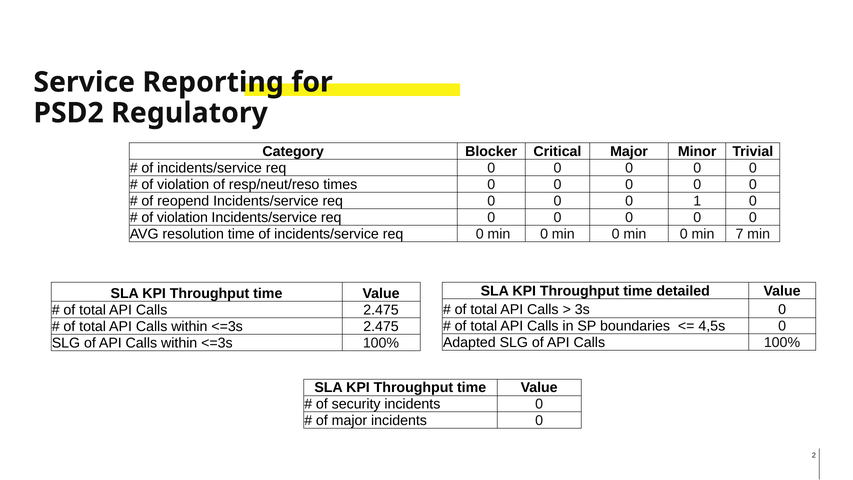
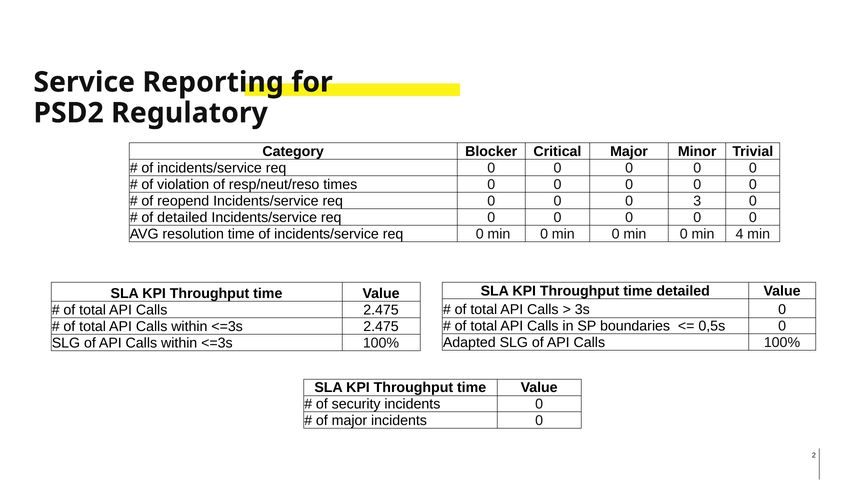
1: 1 -> 3
violation at (182, 217): violation -> detailed
7: 7 -> 4
4,5s: 4,5s -> 0,5s
